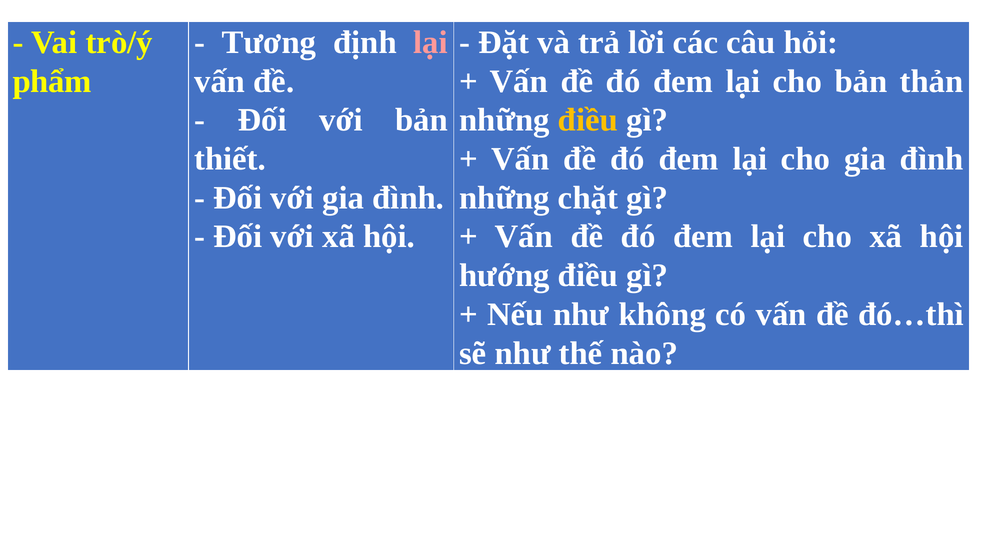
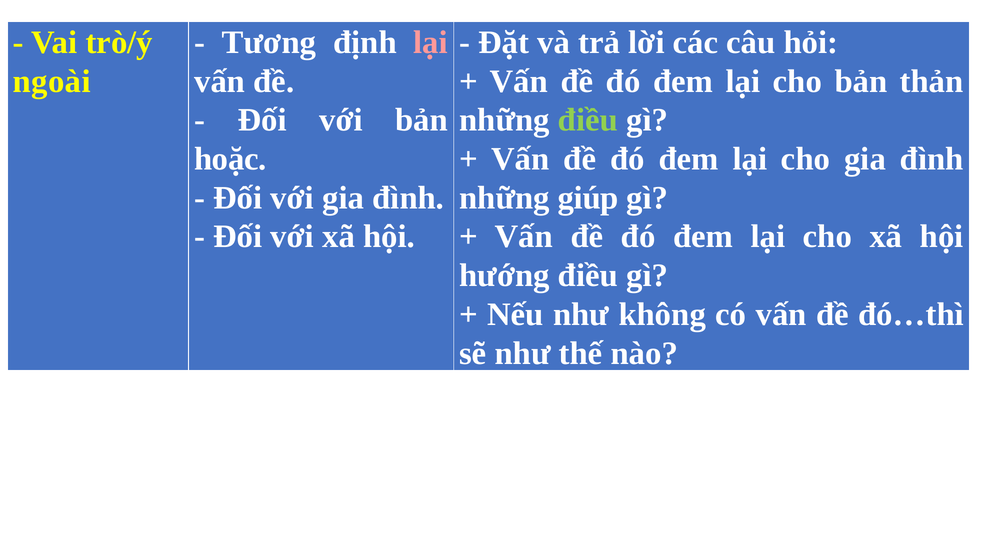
phẩm: phẩm -> ngoài
điều at (588, 120) colour: yellow -> light green
thiết: thiết -> hoặc
chặt: chặt -> giúp
